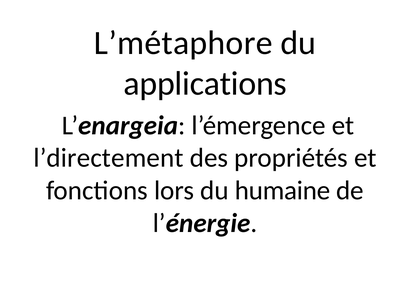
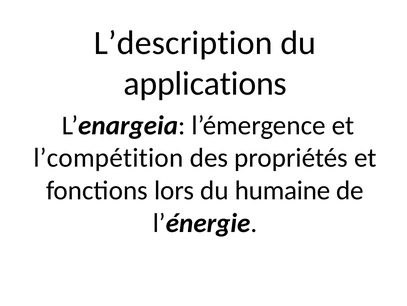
L’métaphore: L’métaphore -> L’description
l’directement: l’directement -> l’compétition
